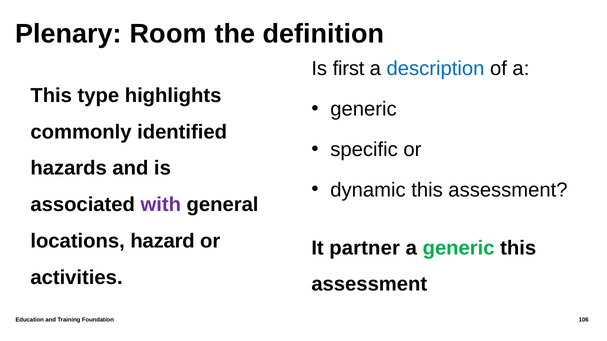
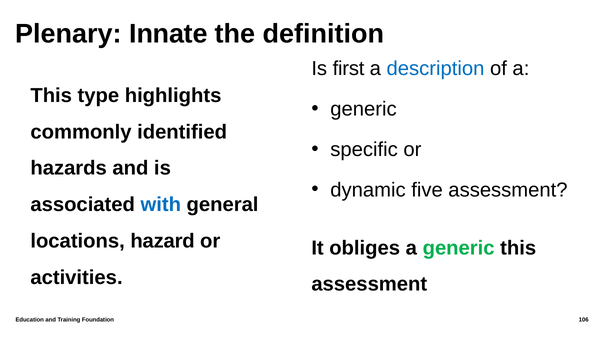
Room: Room -> Innate
dynamic this: this -> five
with colour: purple -> blue
partner: partner -> obliges
